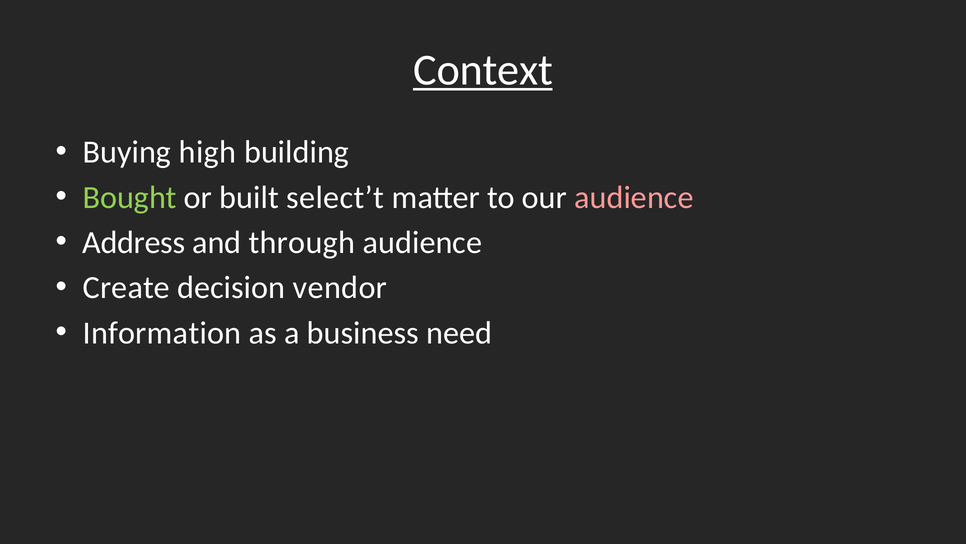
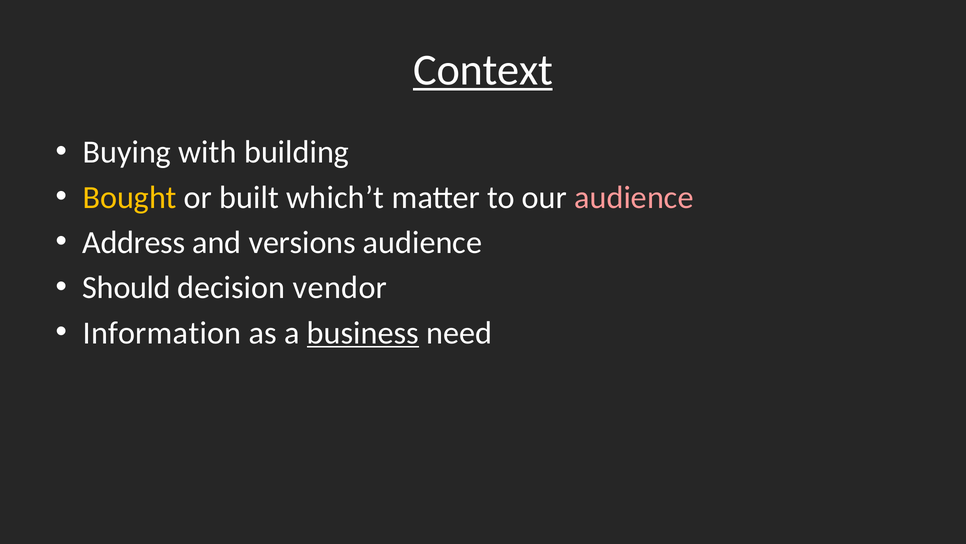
high: high -> with
Bought colour: light green -> yellow
select’t: select’t -> which’t
through: through -> versions
Create: Create -> Should
business underline: none -> present
